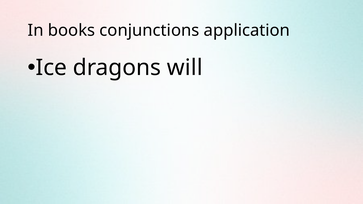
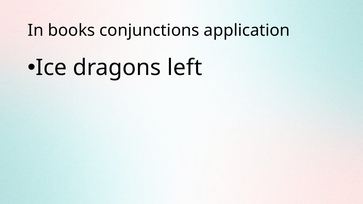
will: will -> left
